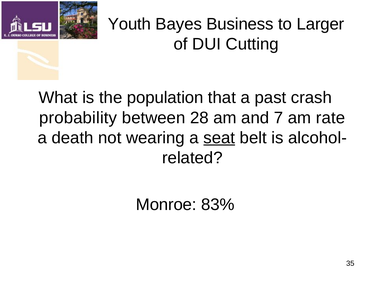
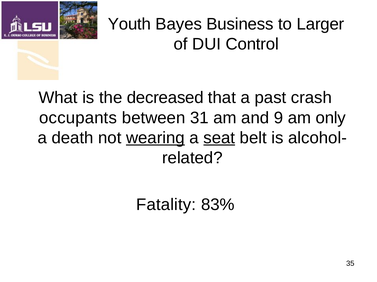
Cutting: Cutting -> Control
population: population -> decreased
probability: probability -> occupants
28: 28 -> 31
7: 7 -> 9
rate: rate -> only
wearing underline: none -> present
Monroe: Monroe -> Fatality
